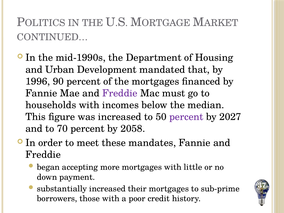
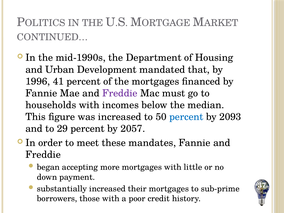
90: 90 -> 41
percent at (186, 117) colour: purple -> blue
2027: 2027 -> 2093
70: 70 -> 29
2058: 2058 -> 2057
